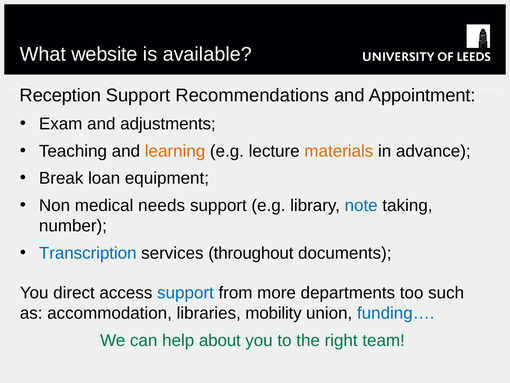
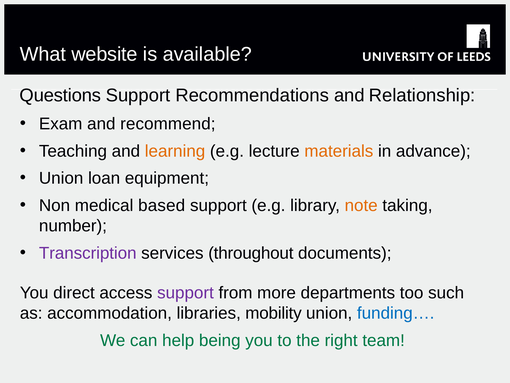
Reception: Reception -> Questions
Appointment: Appointment -> Relationship
adjustments: adjustments -> recommend
Break at (61, 178): Break -> Union
needs: needs -> based
note colour: blue -> orange
Transcription colour: blue -> purple
support at (185, 293) colour: blue -> purple
about: about -> being
